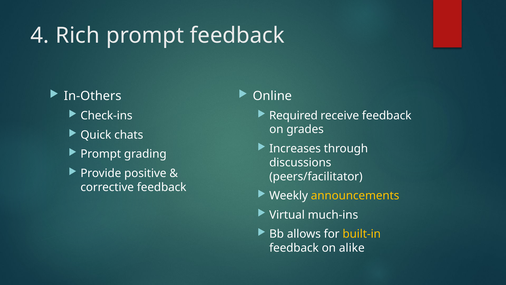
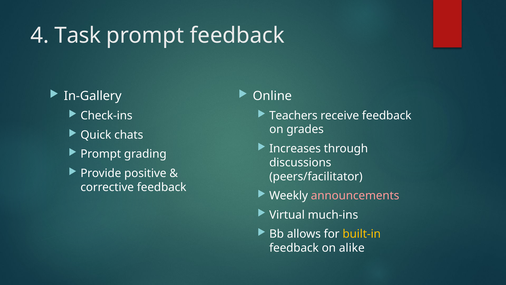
Rich: Rich -> Task
In-Others: In-Others -> In-Gallery
Required: Required -> Teachers
announcements colour: yellow -> pink
